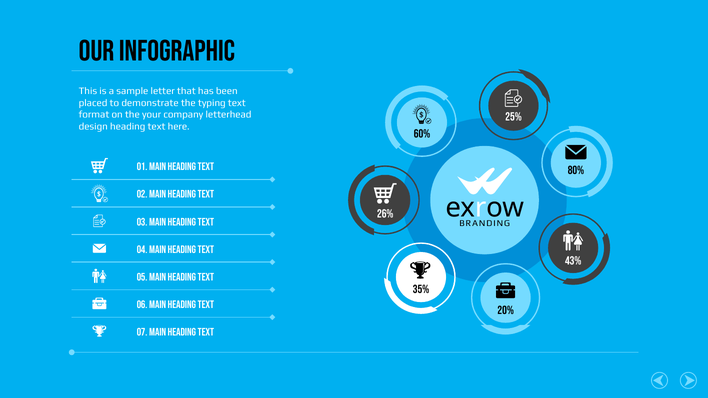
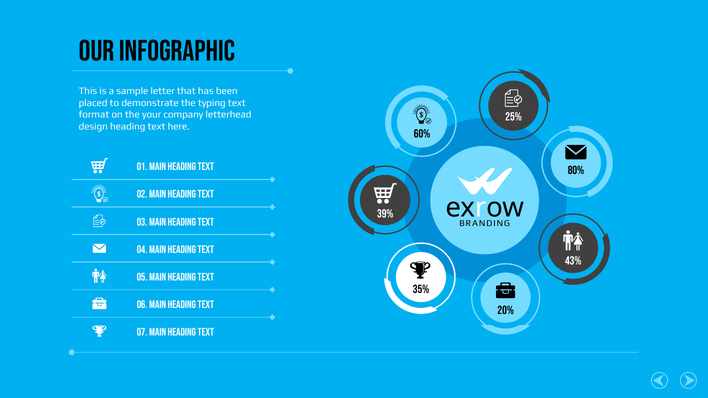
26%: 26% -> 39%
